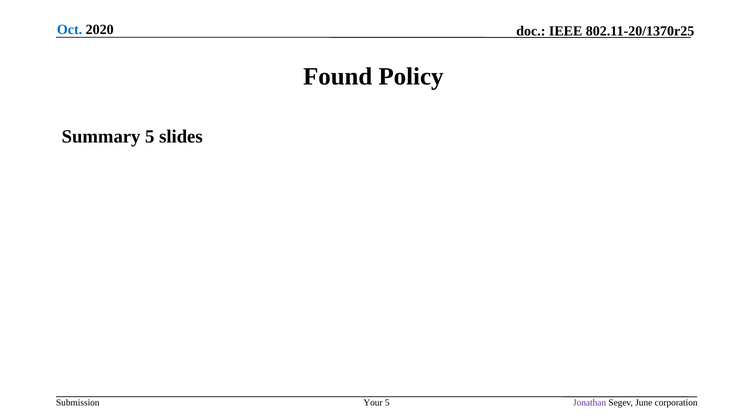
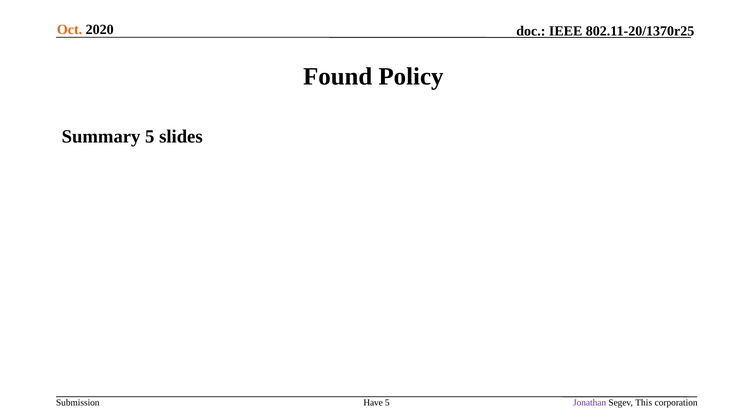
Oct colour: blue -> orange
Your: Your -> Have
June: June -> This
